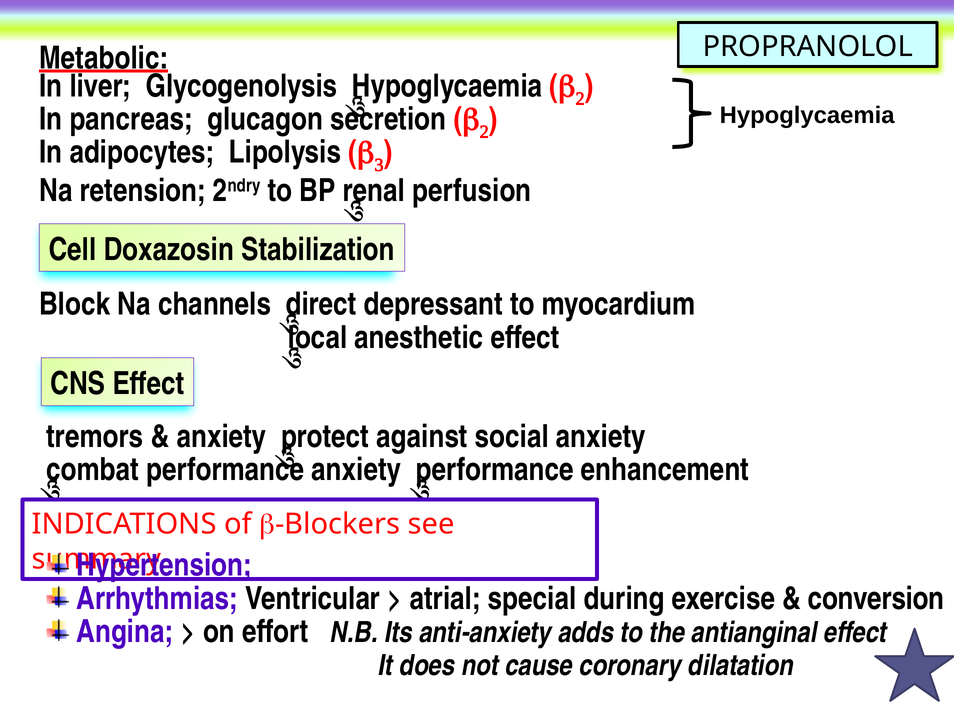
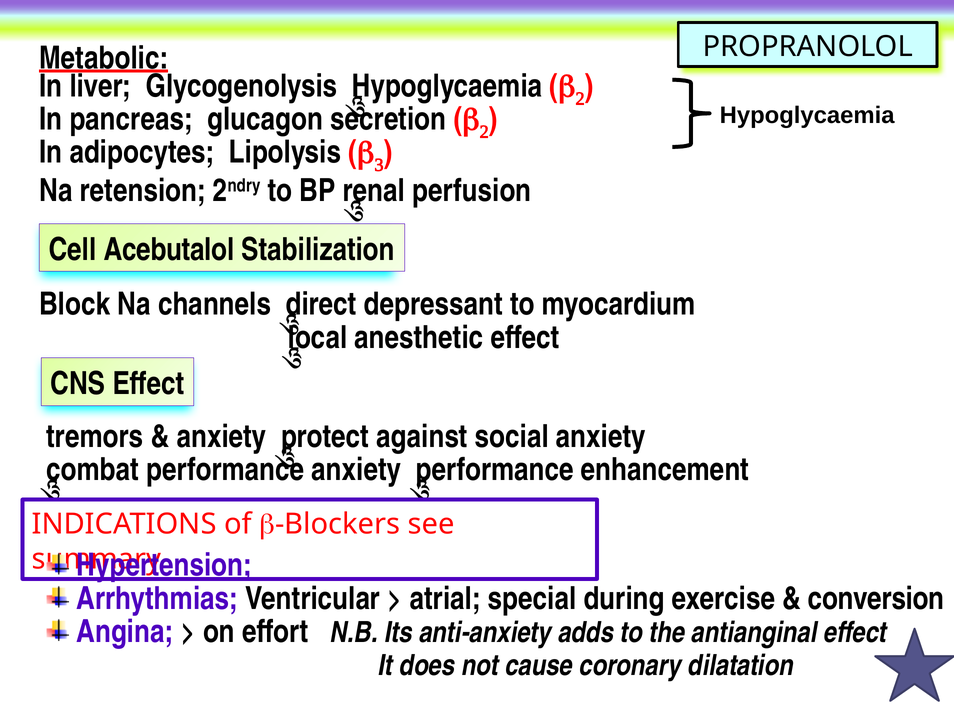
Doxazosin: Doxazosin -> Acebutalol
